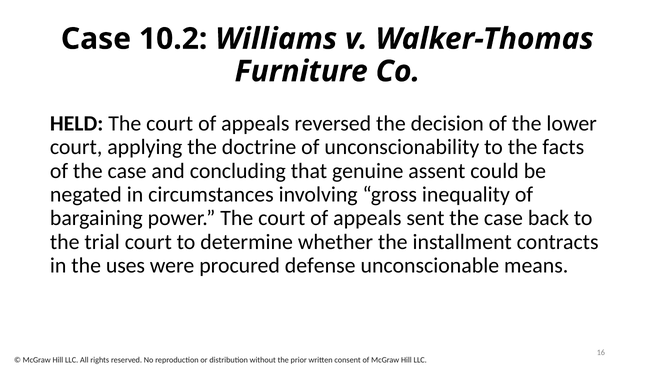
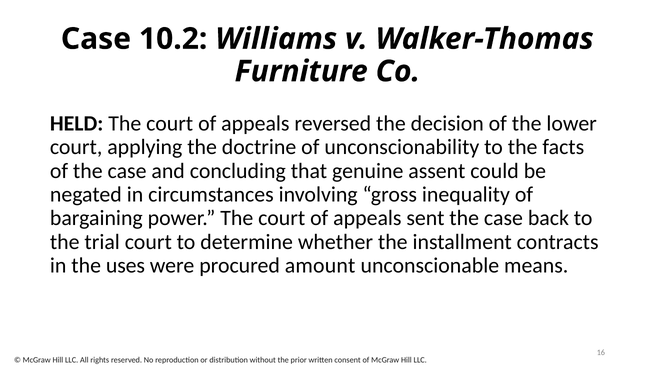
defense: defense -> amount
